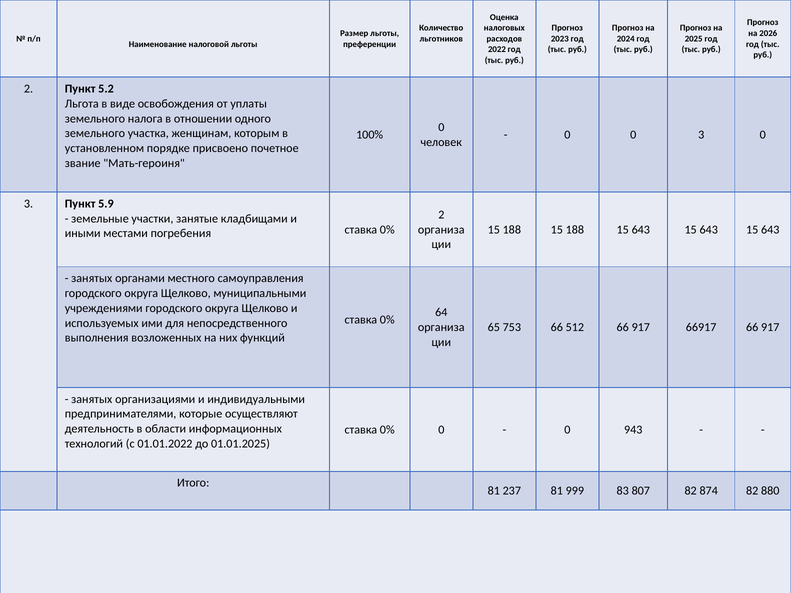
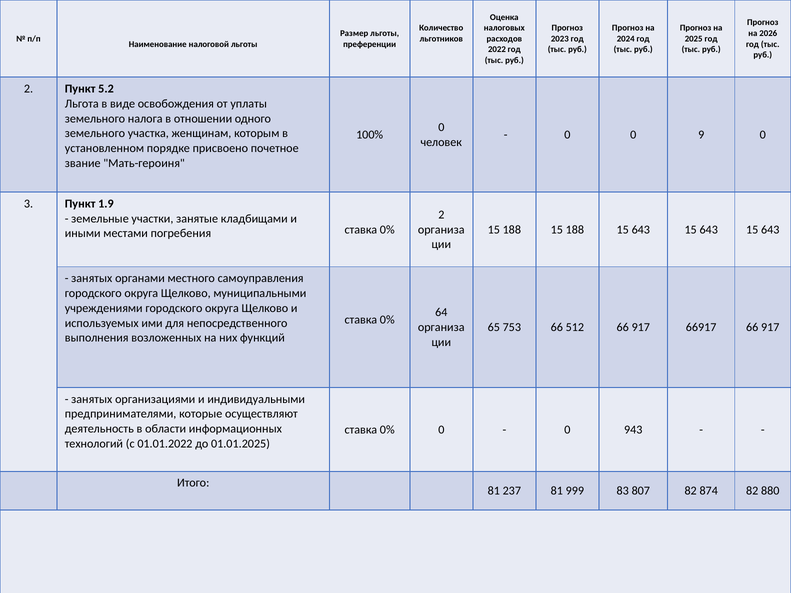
0 0 3: 3 -> 9
5.9: 5.9 -> 1.9
